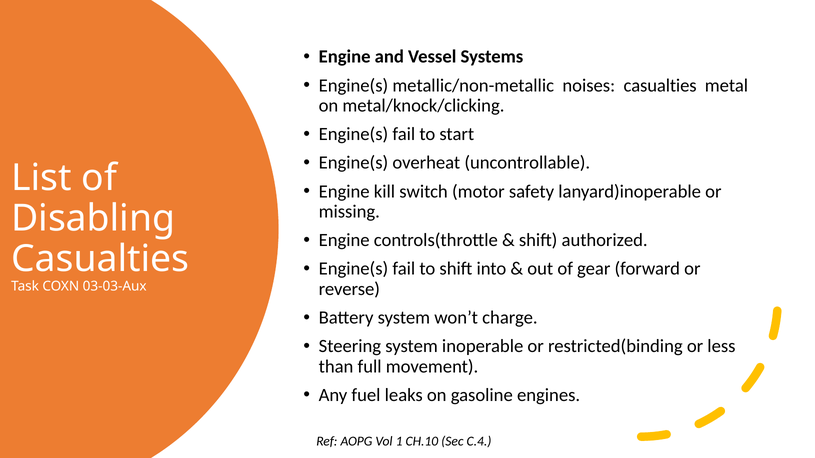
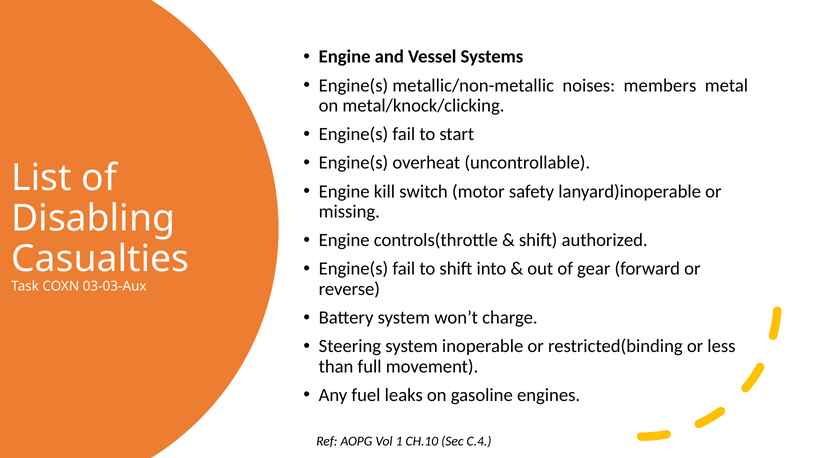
noises casualties: casualties -> members
